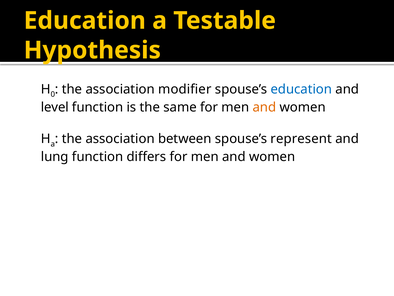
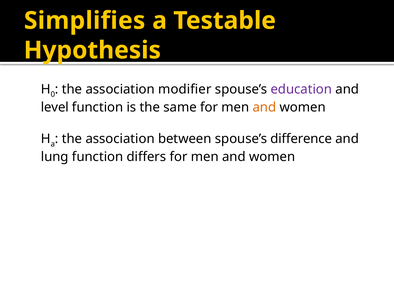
Education at (85, 21): Education -> Simplifies
education at (301, 89) colour: blue -> purple
represent: represent -> difference
